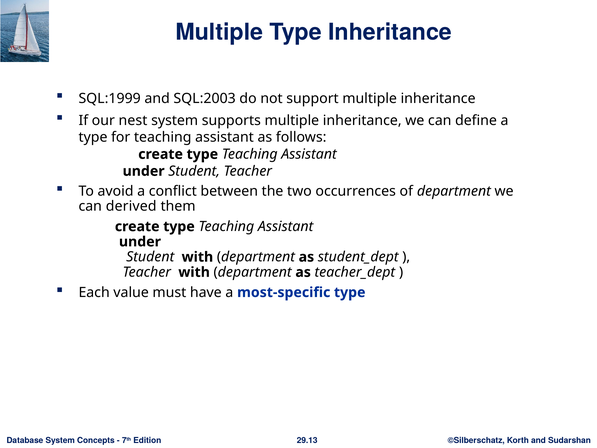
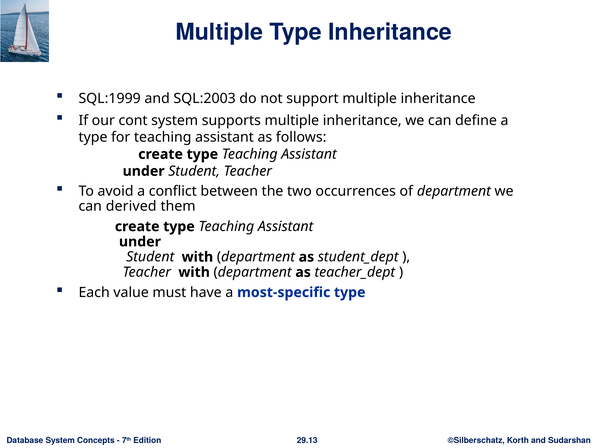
nest: nest -> cont
